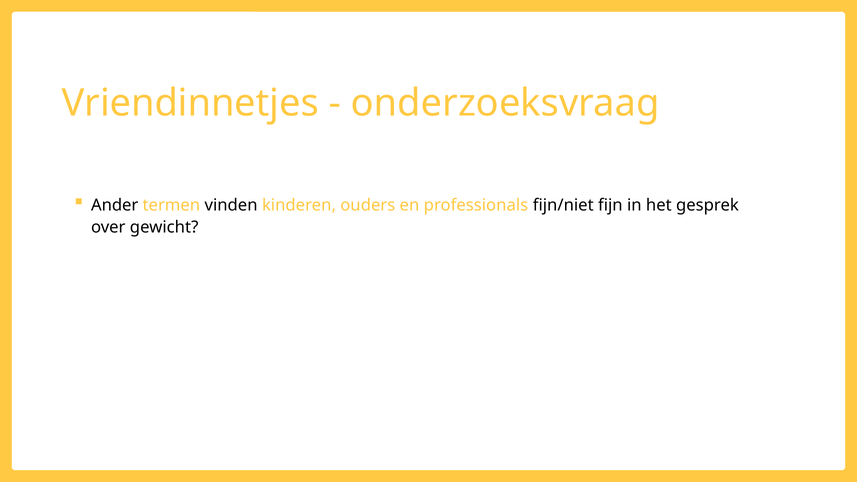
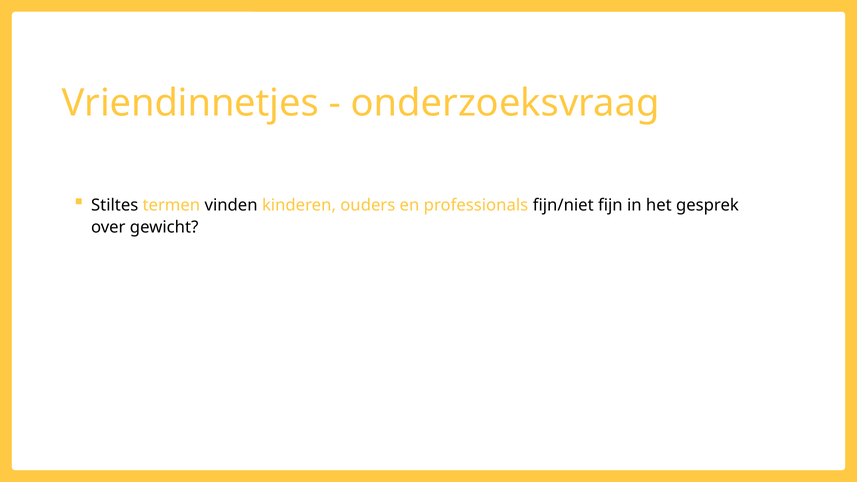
Ander: Ander -> Stiltes
